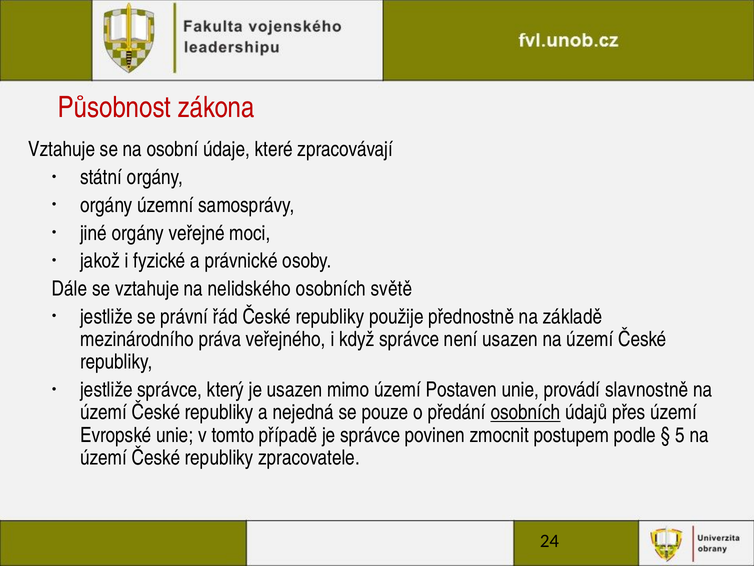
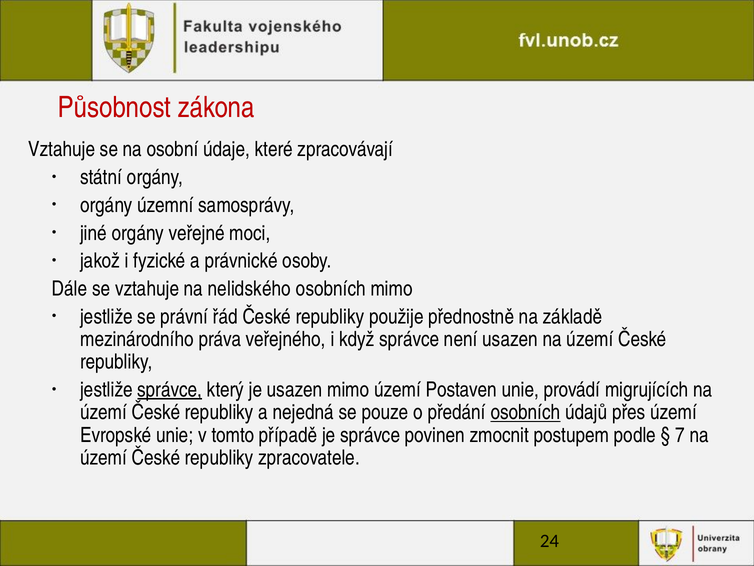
osobních světě: světě -> mimo
správce at (170, 389) underline: none -> present
slavnostně: slavnostně -> migrujících
5: 5 -> 7
